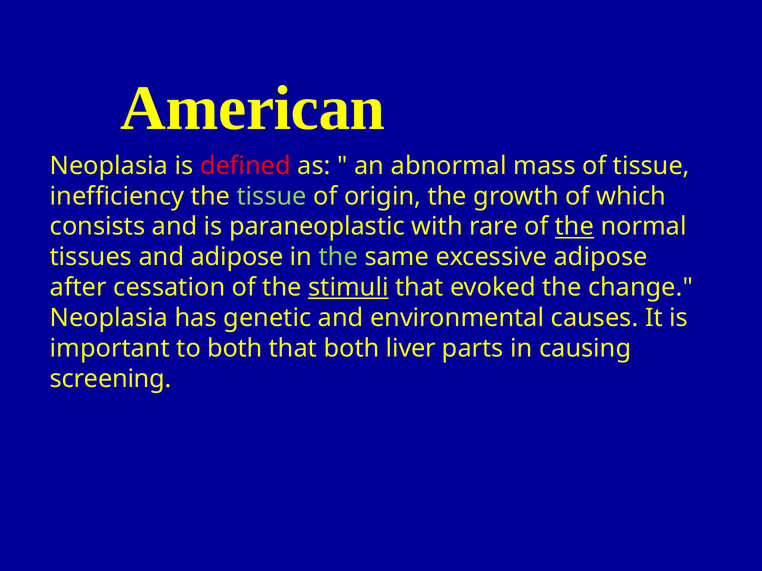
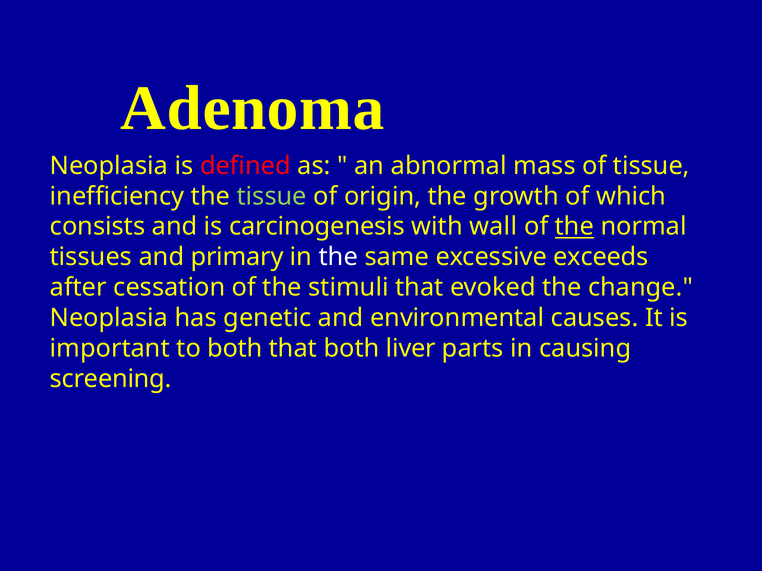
American: American -> Adenoma
paraneoplastic: paraneoplastic -> carcinogenesis
rare: rare -> wall
and adipose: adipose -> primary
the at (338, 257) colour: light green -> white
excessive adipose: adipose -> exceeds
stimuli underline: present -> none
